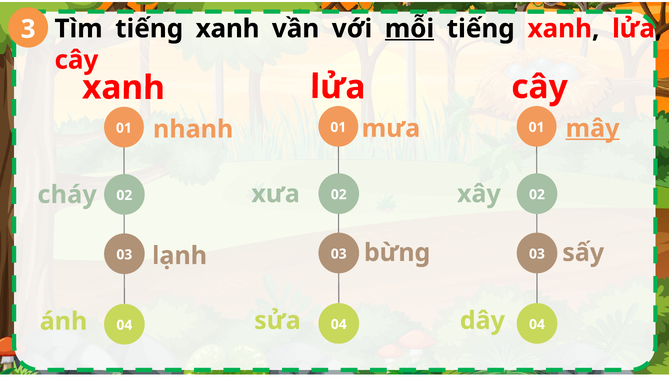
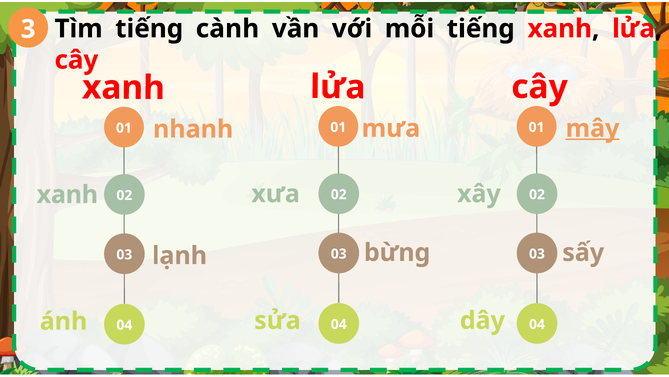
Tìm tiếng xanh: xanh -> cành
mỗi underline: present -> none
cháy at (67, 194): cháy -> xanh
